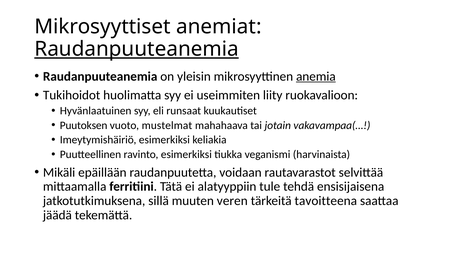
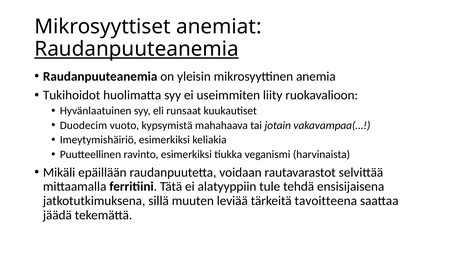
anemia underline: present -> none
Puutoksen: Puutoksen -> Duodecim
mustelmat: mustelmat -> kypsymistä
veren: veren -> leviää
